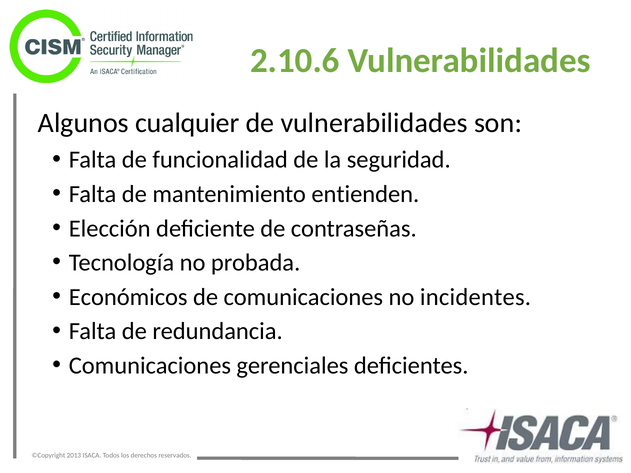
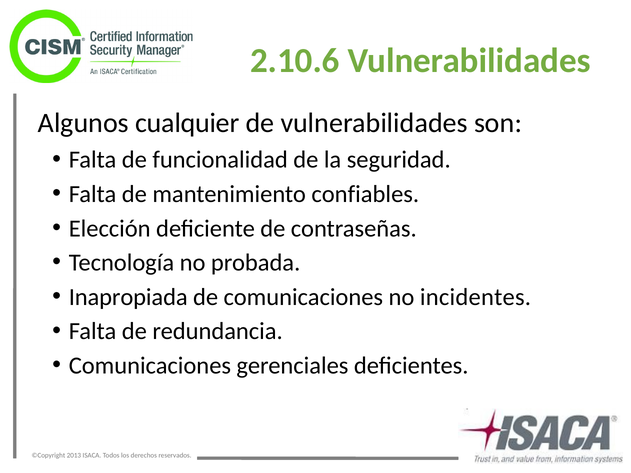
entienden: entienden -> confiables
Económicos: Económicos -> Inapropiada
